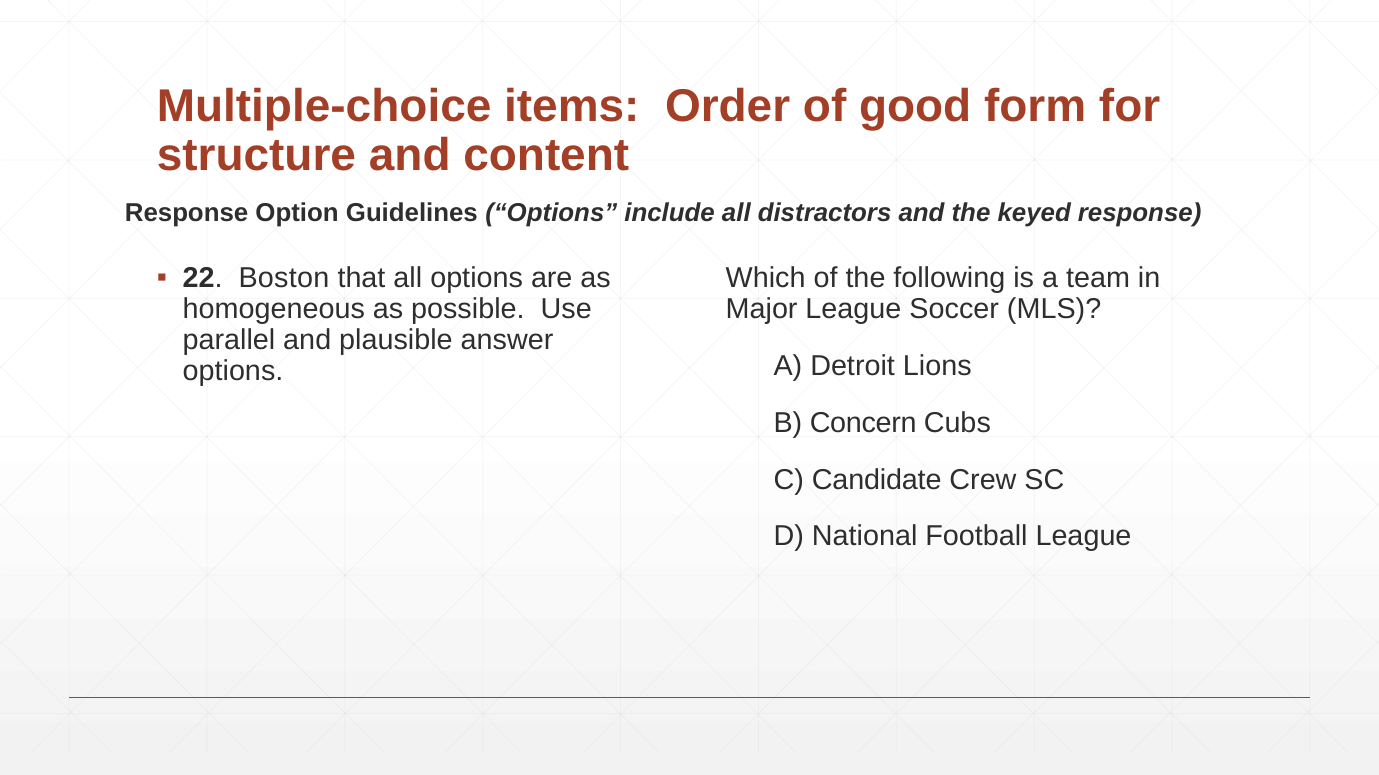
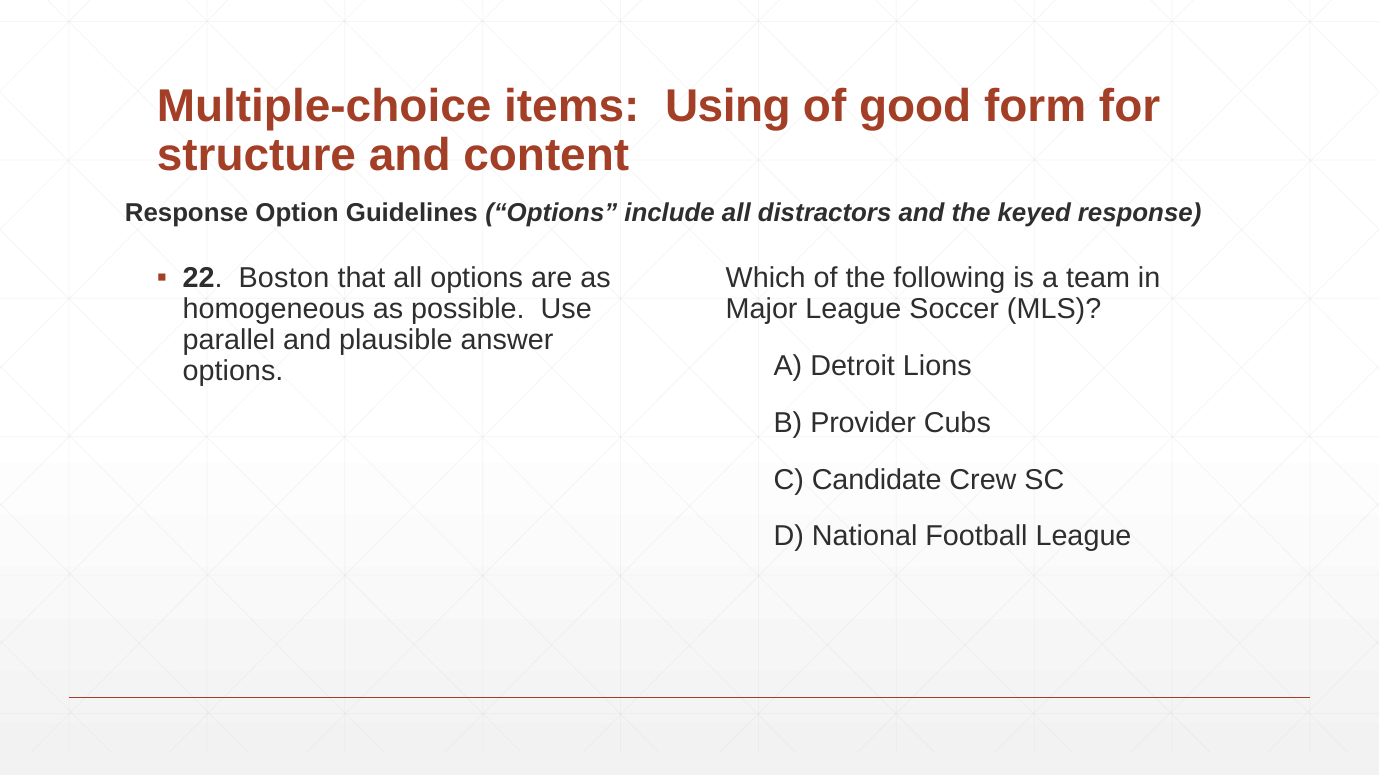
Order: Order -> Using
Concern: Concern -> Provider
